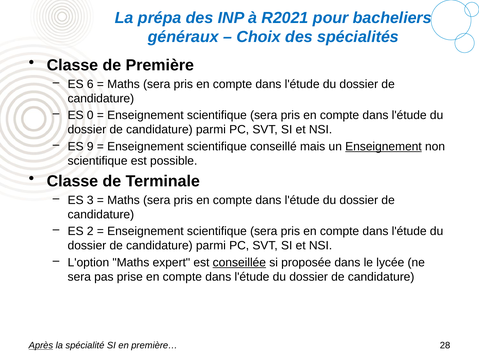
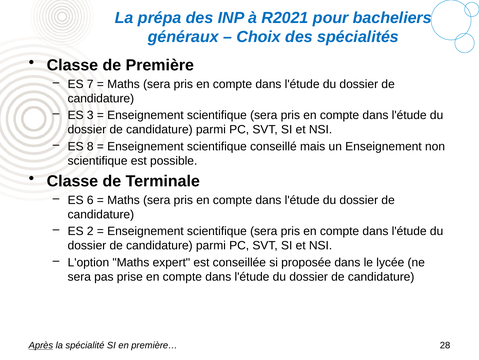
6: 6 -> 7
0: 0 -> 3
9: 9 -> 8
Enseignement at (383, 146) underline: present -> none
3: 3 -> 6
conseillée underline: present -> none
